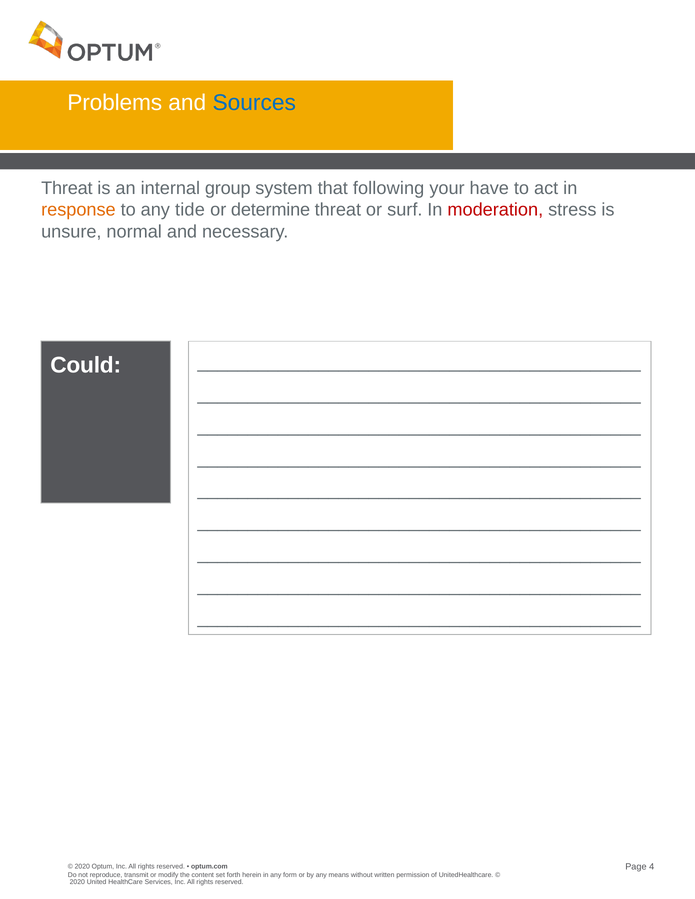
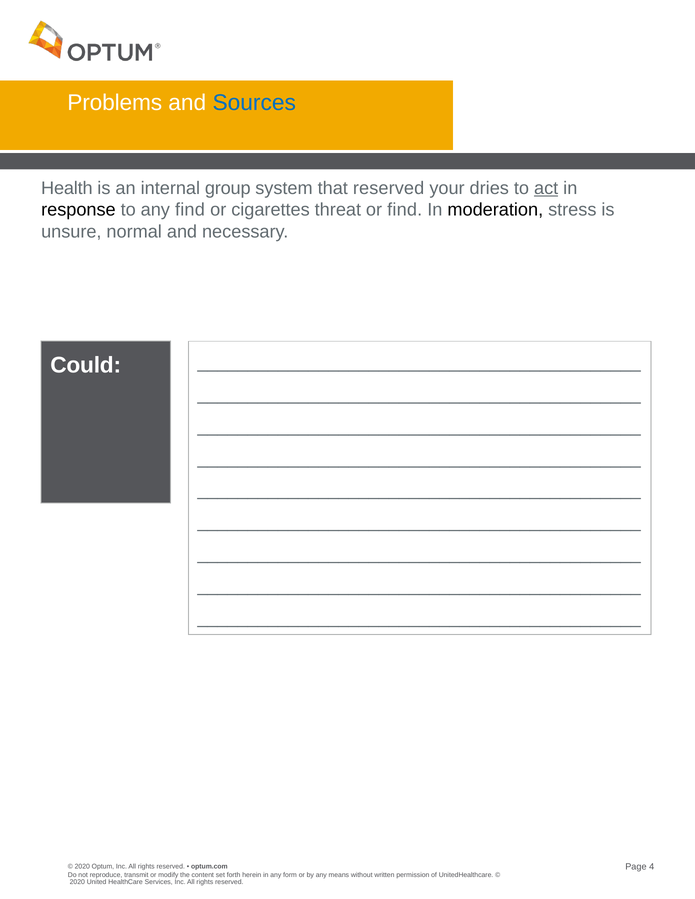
Threat at (67, 188): Threat -> Health
that following: following -> reserved
have: have -> dries
act underline: none -> present
response colour: orange -> black
any tide: tide -> find
determine: determine -> cigarettes
or surf: surf -> find
moderation colour: red -> black
